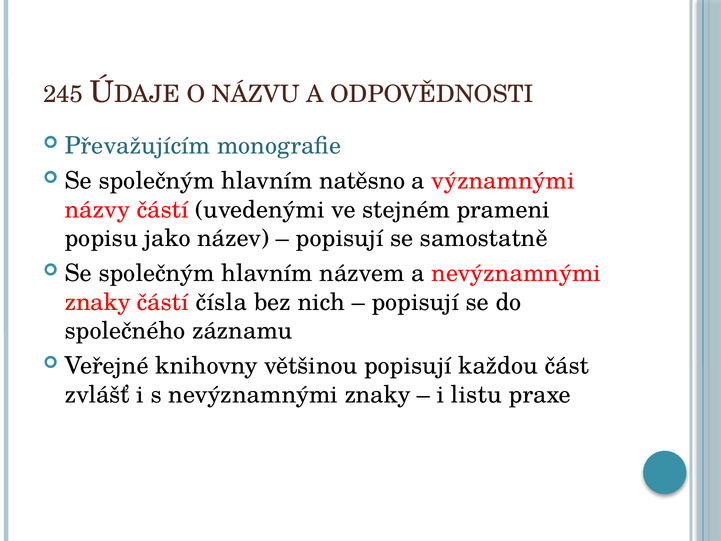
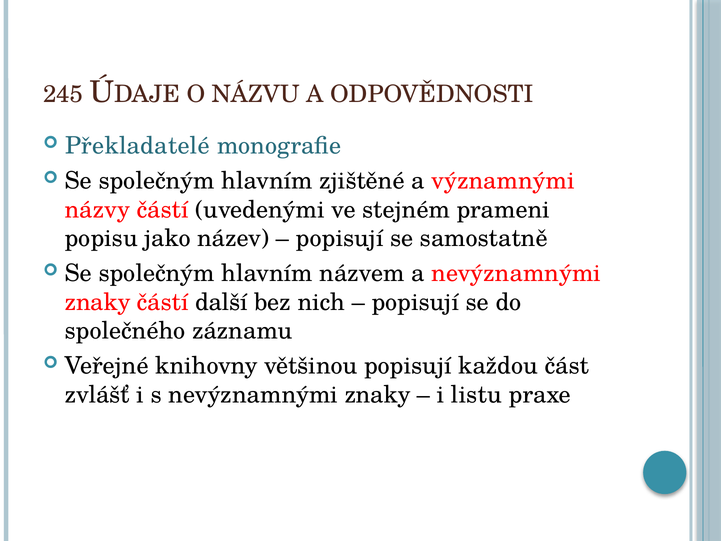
Převažujícím: Převažujícím -> Překladatelé
natěsno: natěsno -> zjištěné
čísla: čísla -> další
